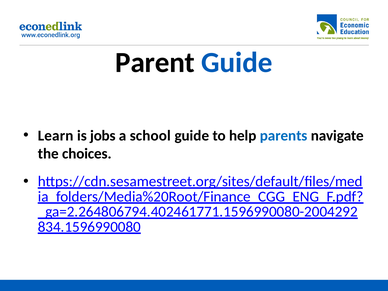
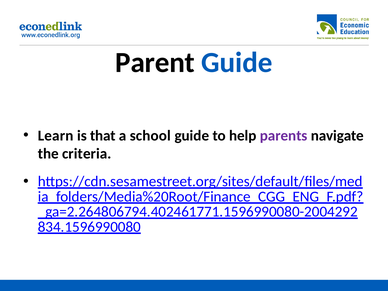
jobs: jobs -> that
parents colour: blue -> purple
choices: choices -> criteria
